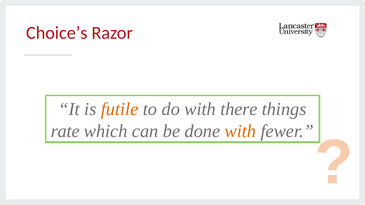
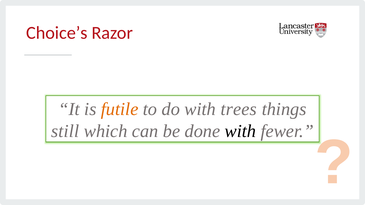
there: there -> trees
rate: rate -> still
with at (240, 131) colour: orange -> black
